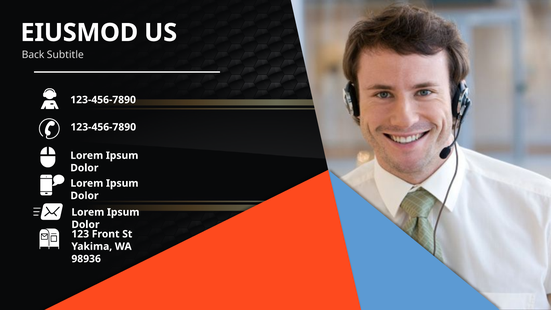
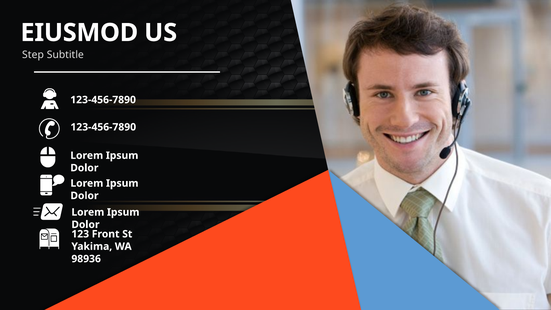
Back: Back -> Step
